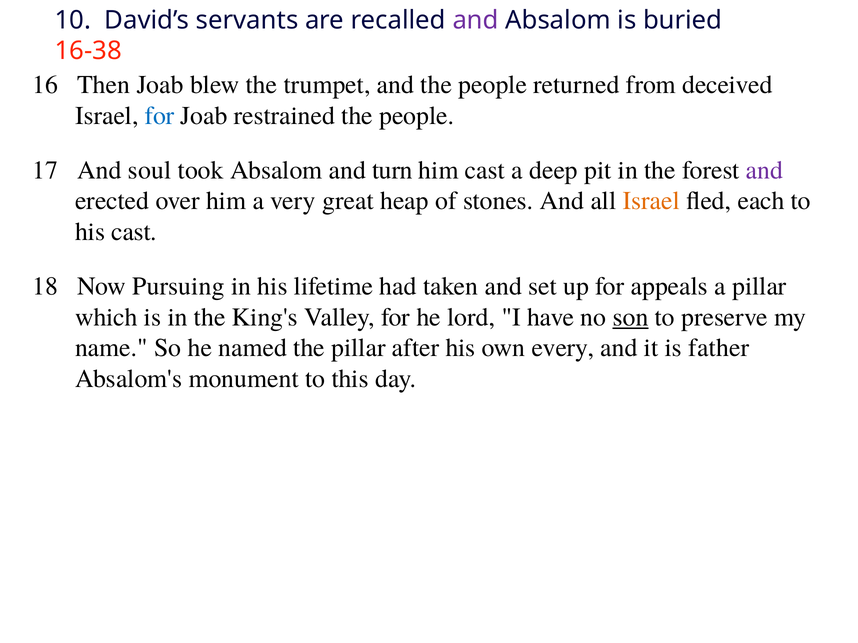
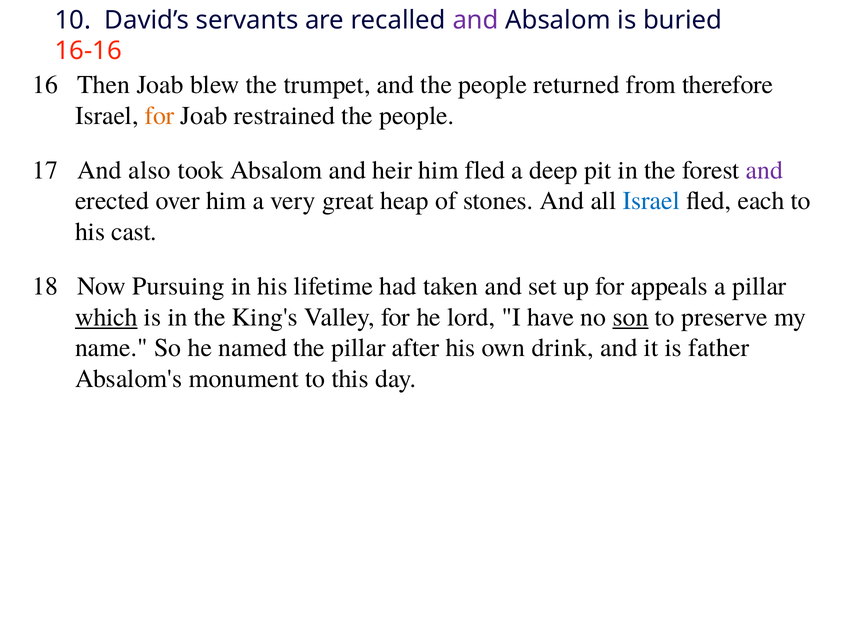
16-38: 16-38 -> 16-16
deceived: deceived -> therefore
for at (160, 116) colour: blue -> orange
soul: soul -> also
turn: turn -> heir
him cast: cast -> fled
Israel at (651, 201) colour: orange -> blue
which underline: none -> present
every: every -> drink
